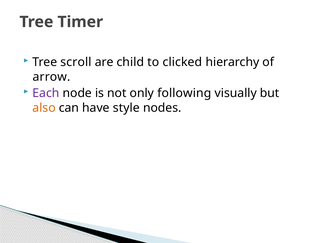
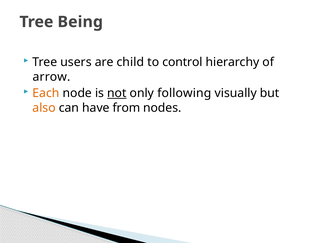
Timer: Timer -> Being
scroll: scroll -> users
clicked: clicked -> control
Each colour: purple -> orange
not underline: none -> present
style: style -> from
